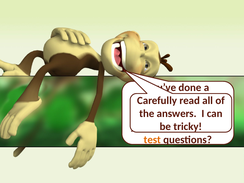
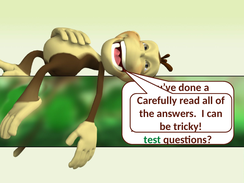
test colour: orange -> green
